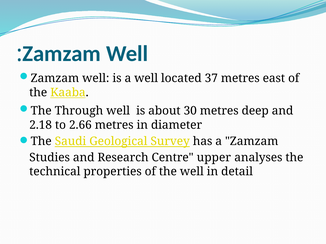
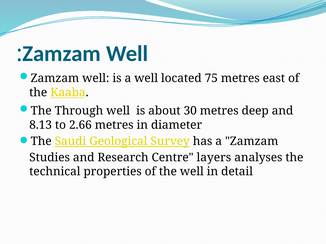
37: 37 -> 75
2.18: 2.18 -> 8.13
upper: upper -> layers
